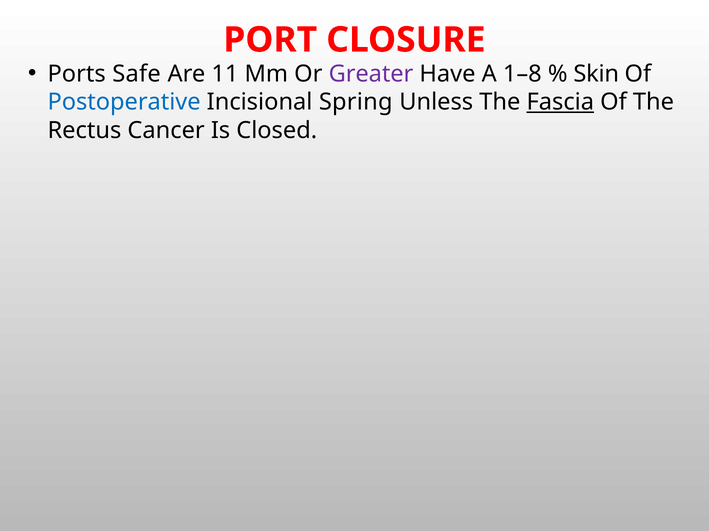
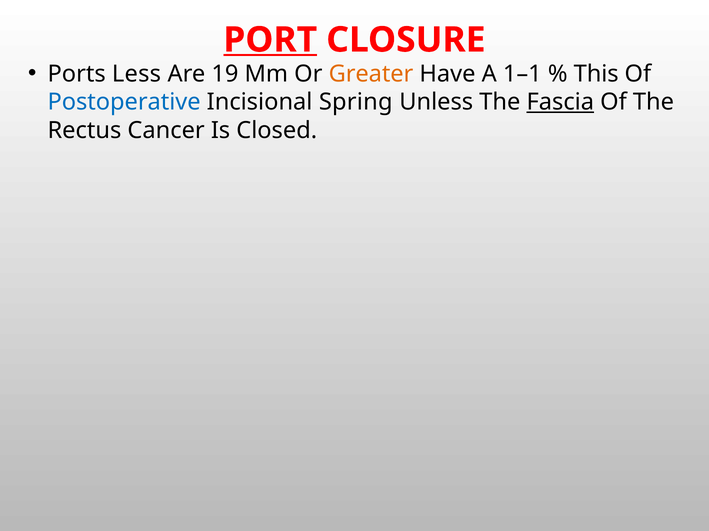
PORT underline: none -> present
Safe: Safe -> Less
11: 11 -> 19
Greater colour: purple -> orange
1–8: 1–8 -> 1–1
Skin: Skin -> This
